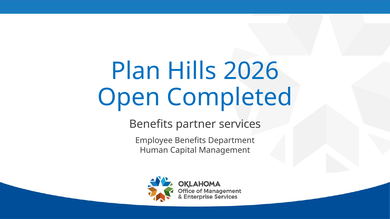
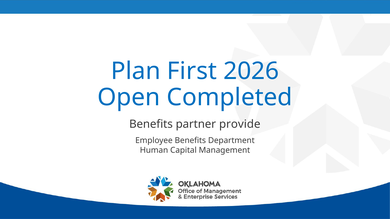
Hills: Hills -> First
services: services -> provide
